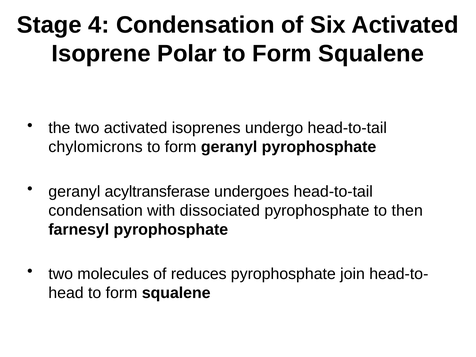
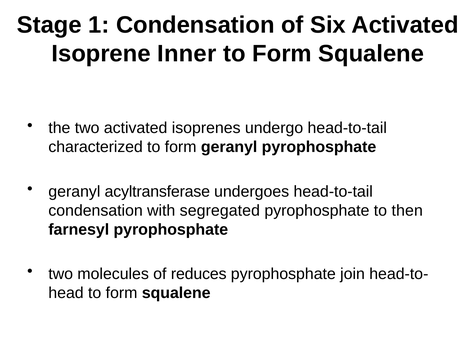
4: 4 -> 1
Polar: Polar -> Inner
chylomicrons: chylomicrons -> characterized
dissociated: dissociated -> segregated
